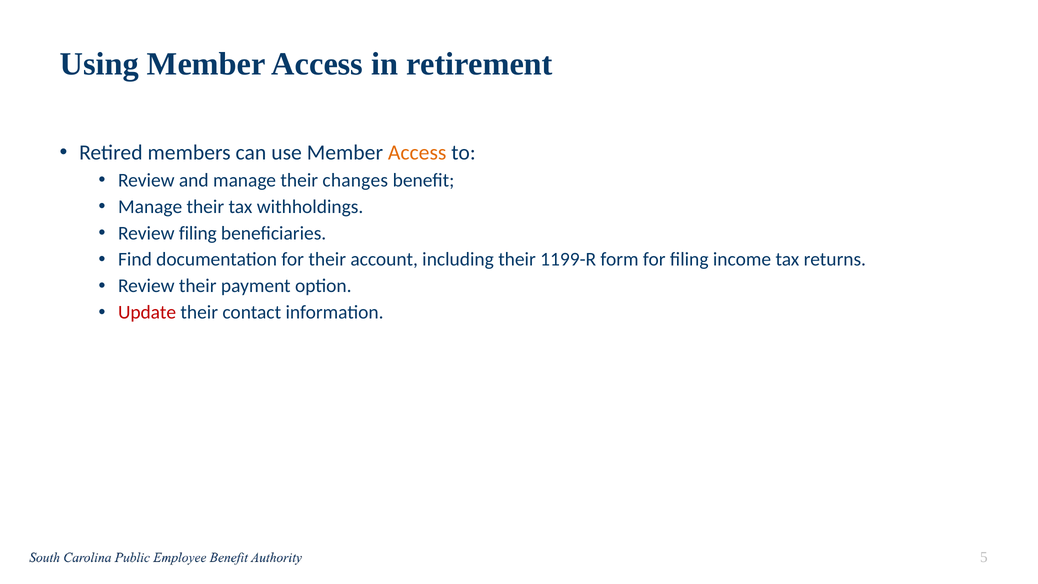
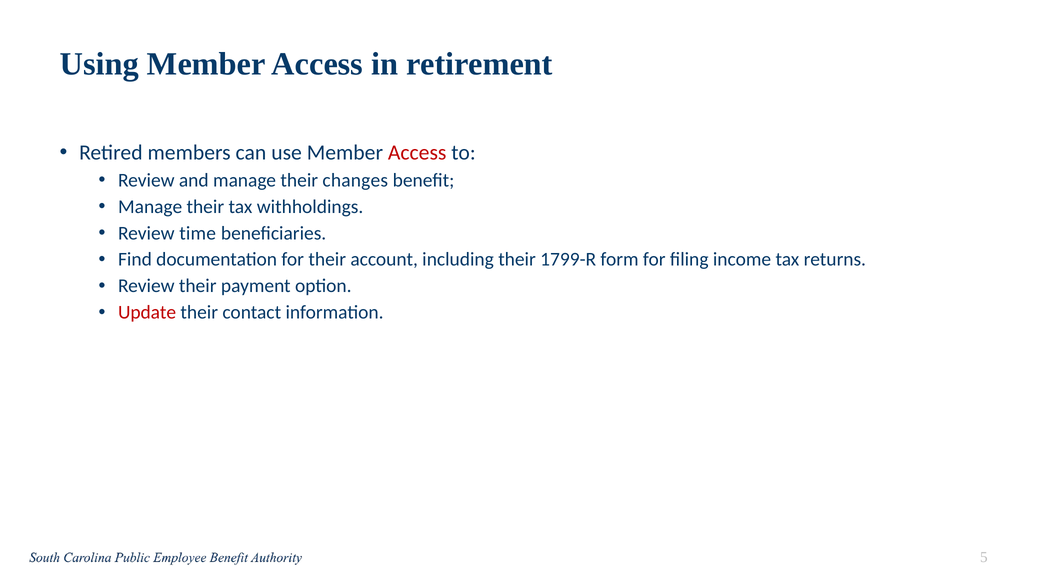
Access at (417, 153) colour: orange -> red
Review filing: filing -> time
1199-R: 1199-R -> 1799-R
